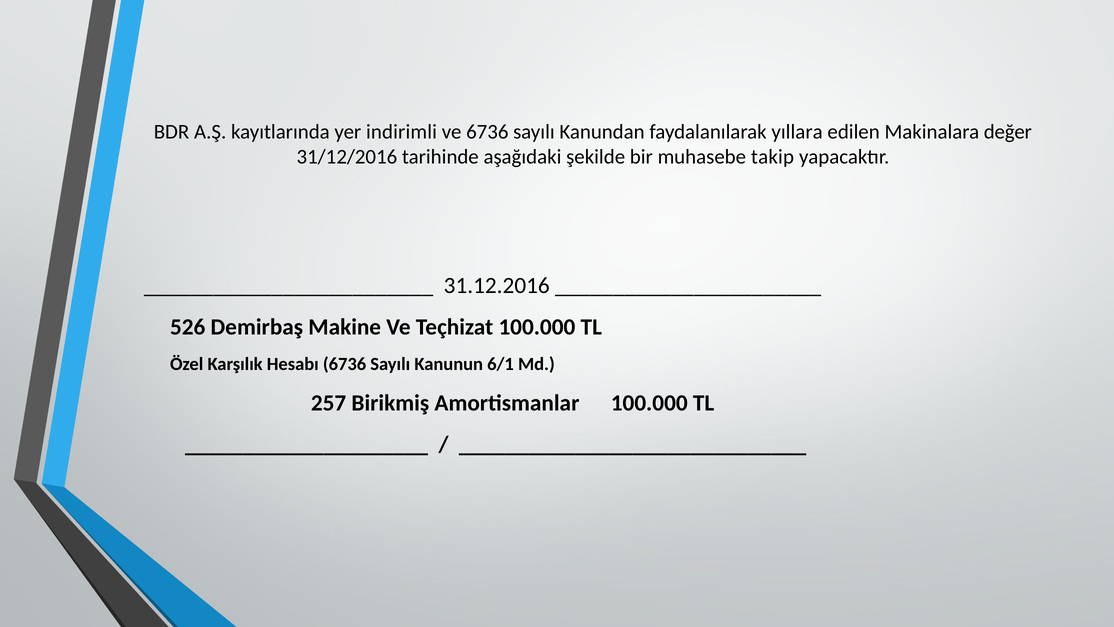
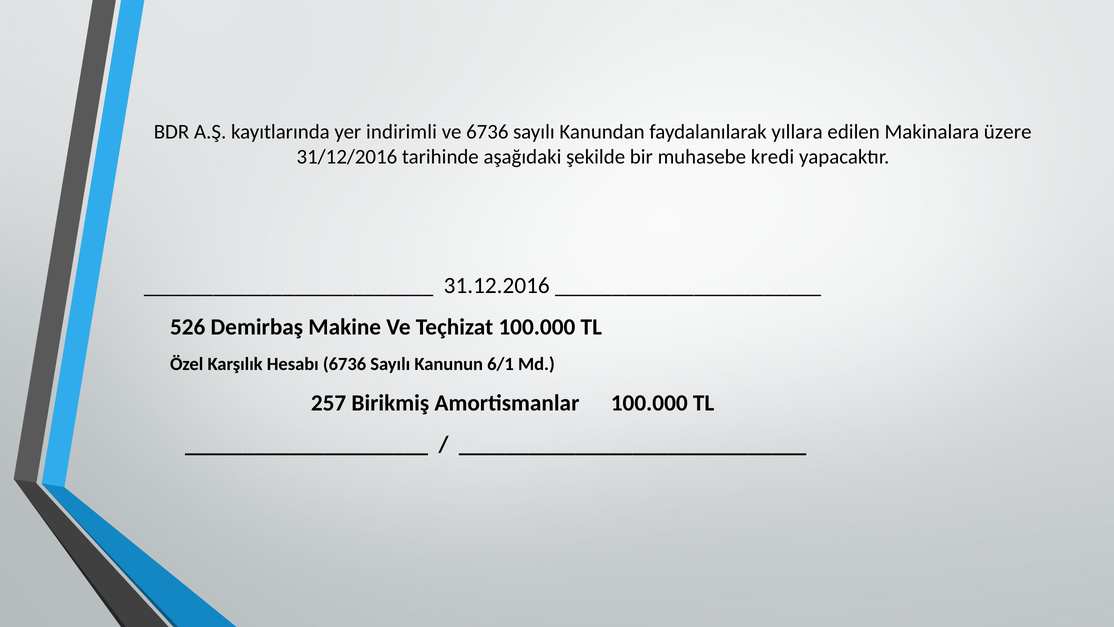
değer: değer -> üzere
takip: takip -> kredi
